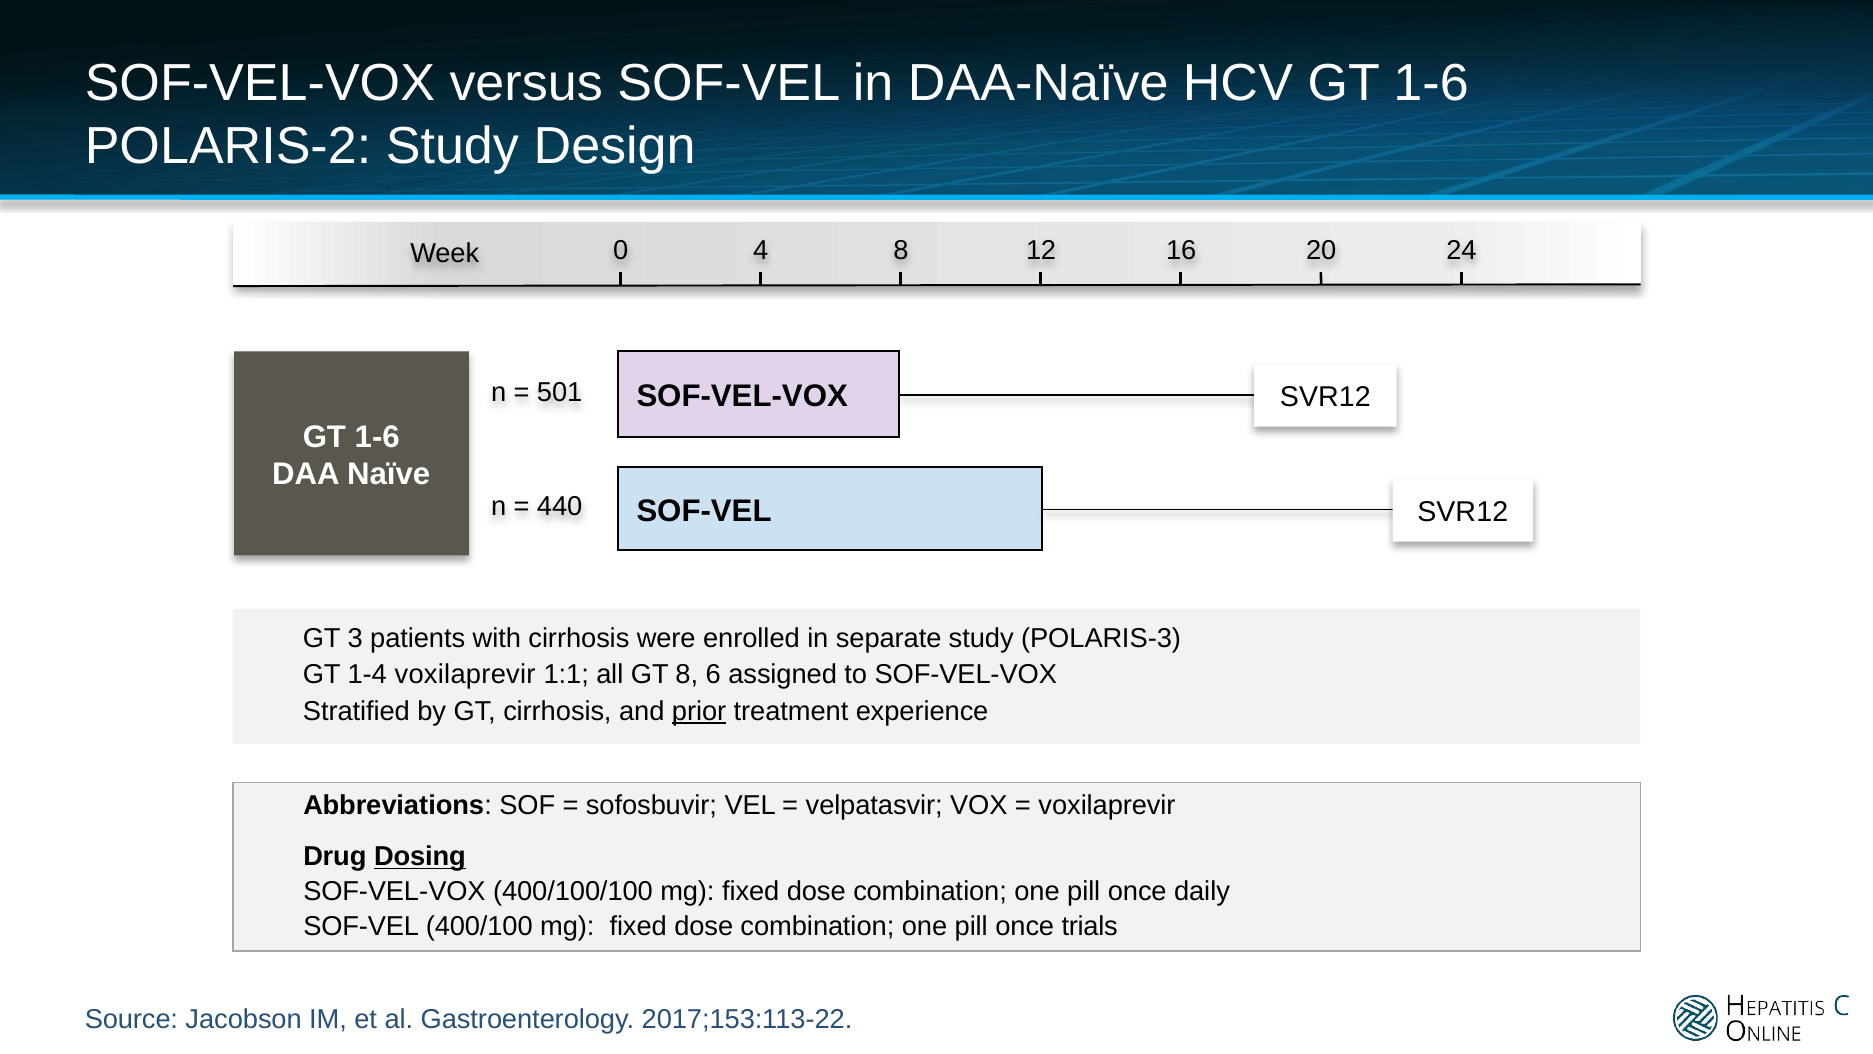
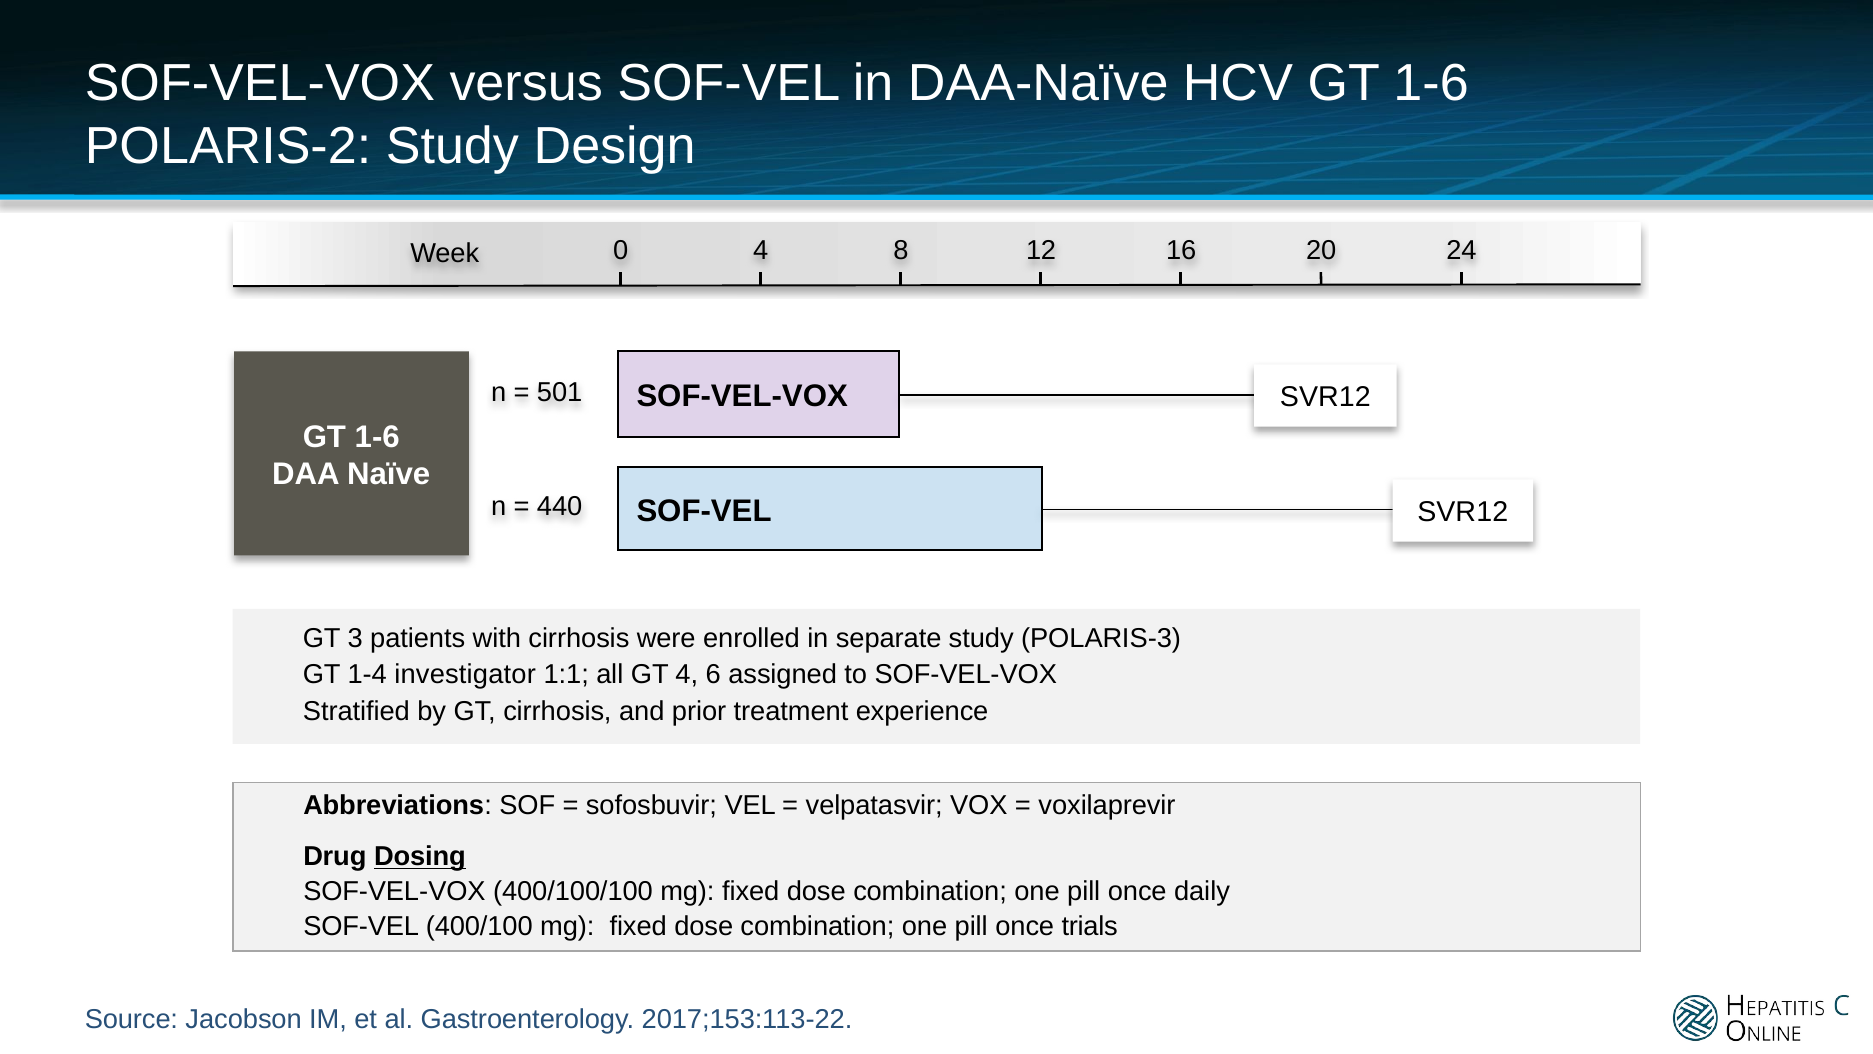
1-4 voxilaprevir: voxilaprevir -> investigator
GT 8: 8 -> 4
prior underline: present -> none
